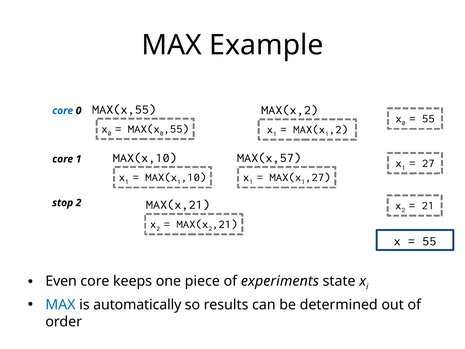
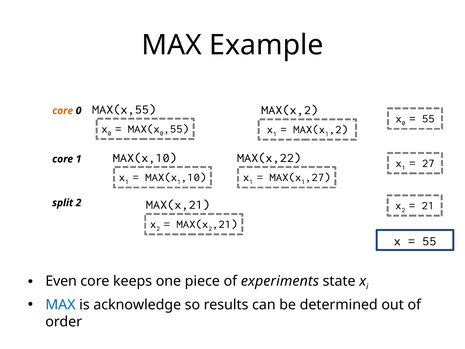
core at (63, 111) colour: blue -> orange
MAX(x,57: MAX(x,57 -> MAX(x,22
stop: stop -> split
automatically: automatically -> acknowledge
